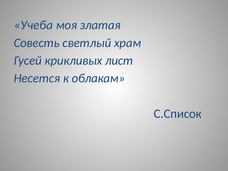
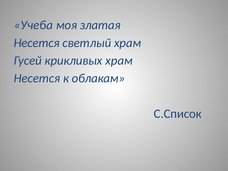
Совесть at (37, 43): Совесть -> Несется
крикливых лист: лист -> храм
